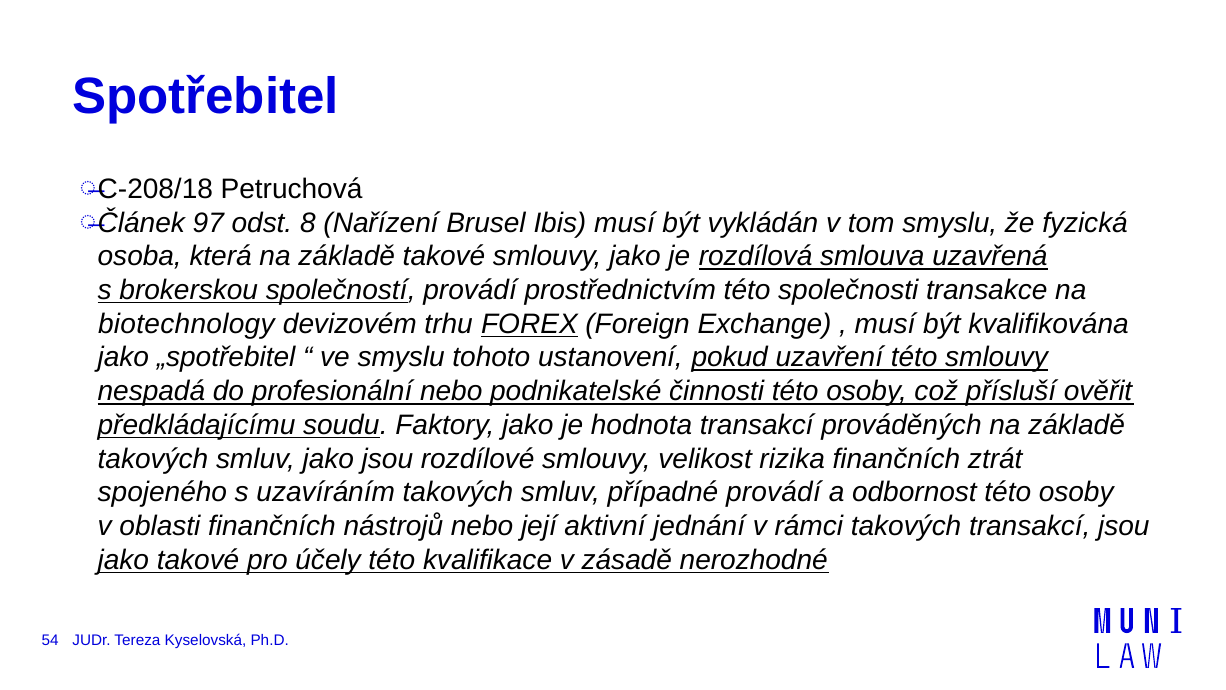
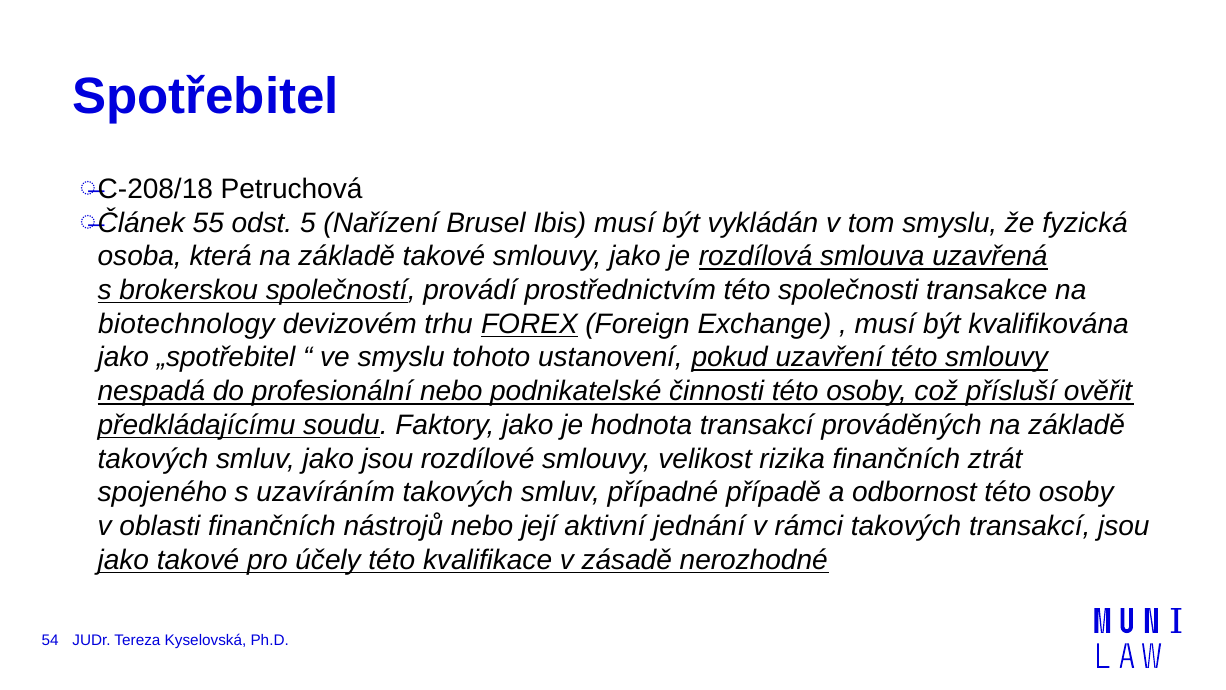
97: 97 -> 55
8: 8 -> 5
případné provádí: provádí -> případě
